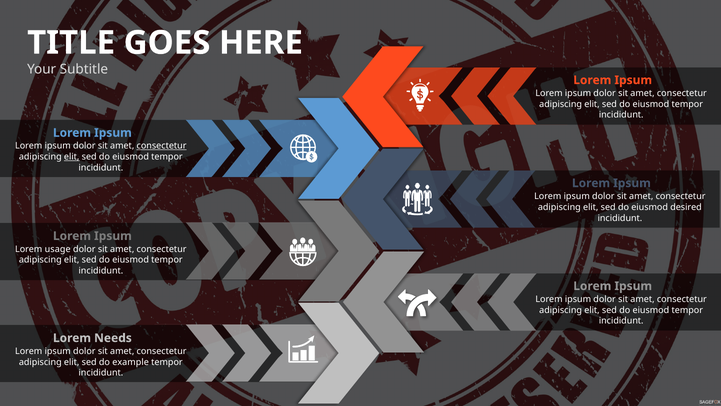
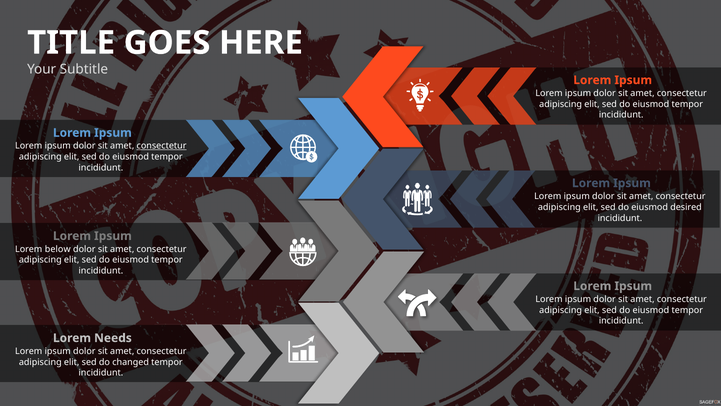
elit at (72, 157) underline: present -> none
usage: usage -> below
example: example -> changed
